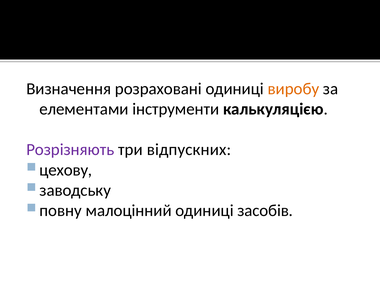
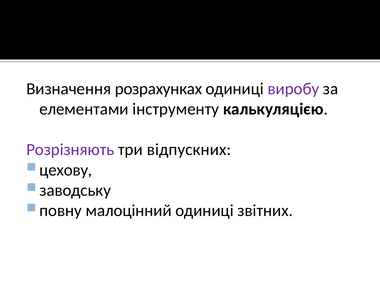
розраховані: розраховані -> розрахунках
виробу colour: orange -> purple
інструменти: інструменти -> інструменту
засобів: засобів -> звітних
